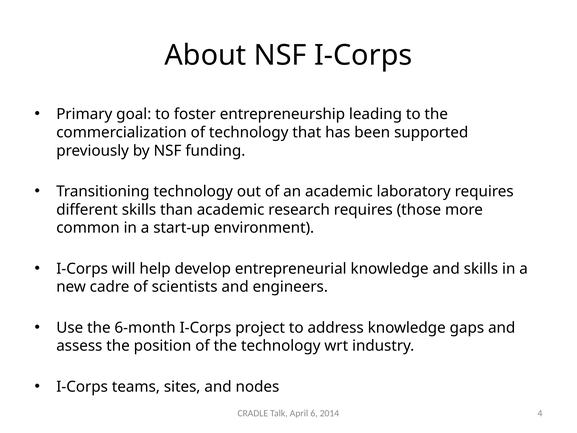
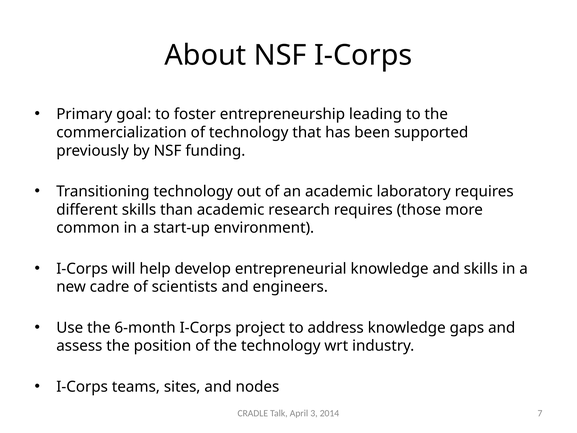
6: 6 -> 3
4: 4 -> 7
